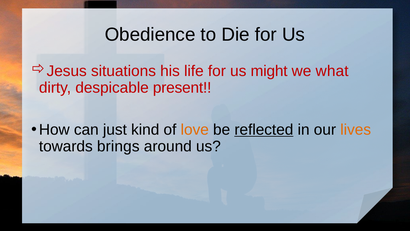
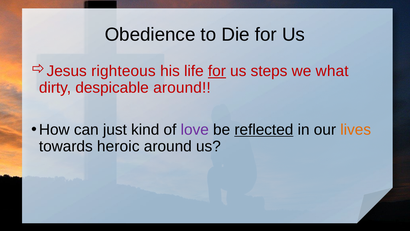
situations: situations -> righteous
for at (217, 71) underline: none -> present
might: might -> steps
despicable present: present -> around
love colour: orange -> purple
brings: brings -> heroic
